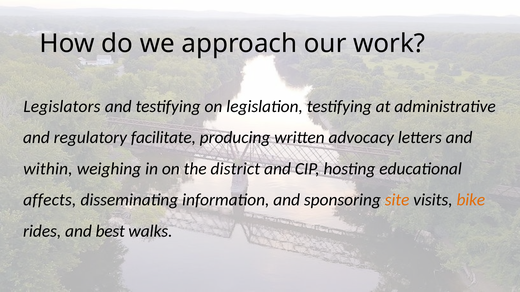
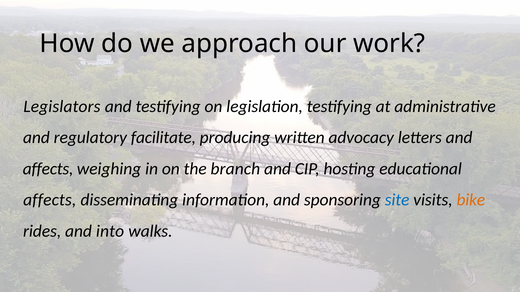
within at (48, 169): within -> affects
district: district -> branch
site colour: orange -> blue
best: best -> into
